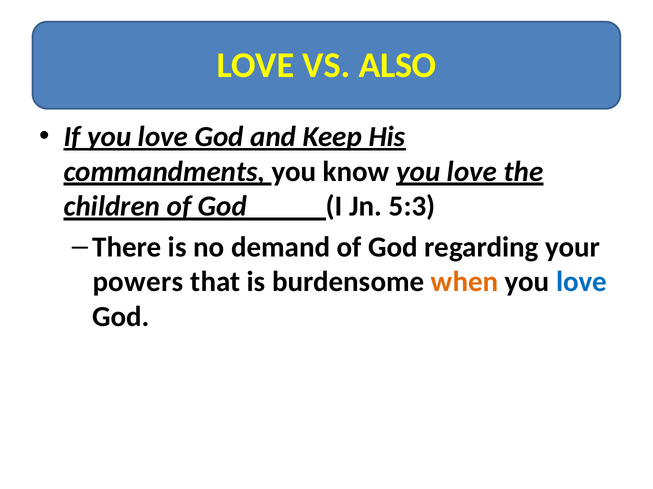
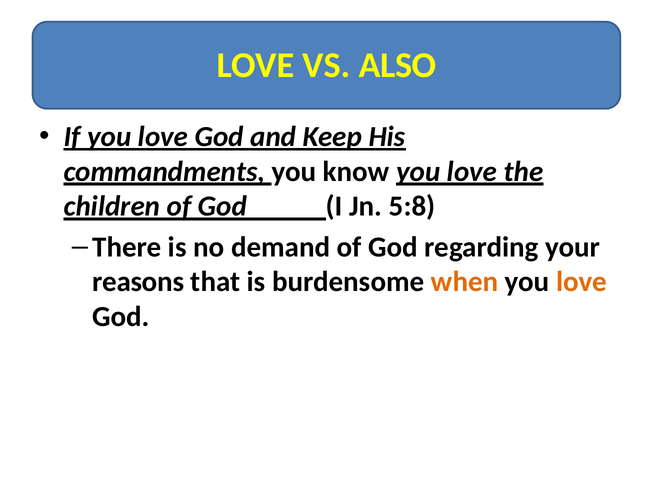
5:3: 5:3 -> 5:8
powers: powers -> reasons
love at (581, 282) colour: blue -> orange
